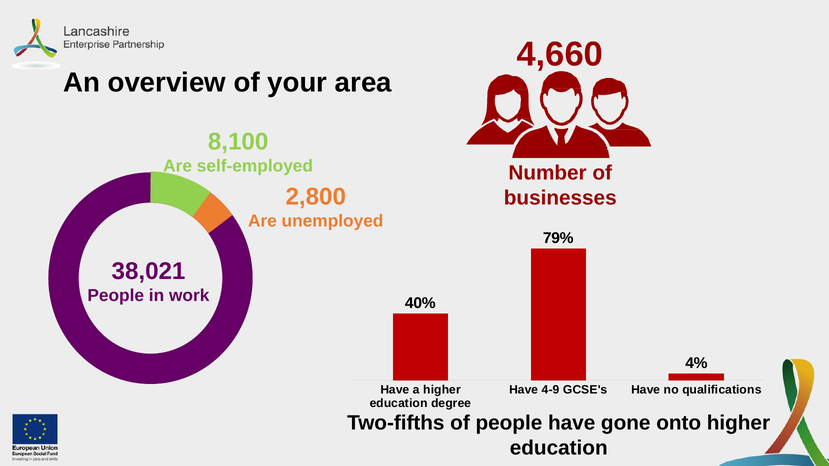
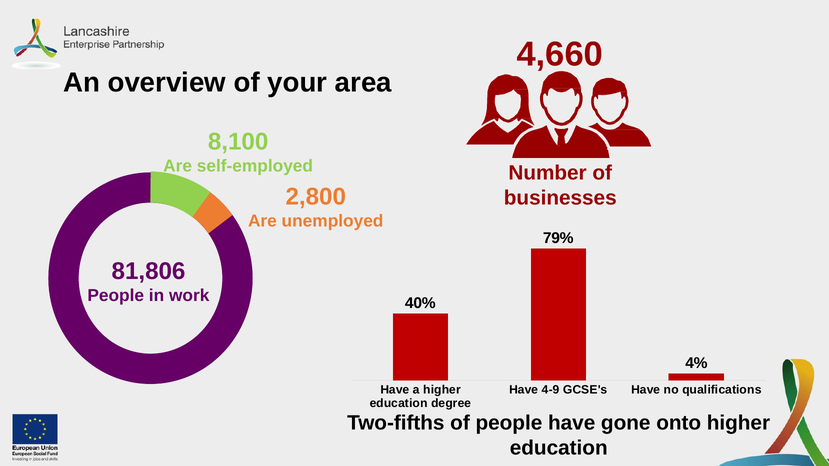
38,021: 38,021 -> 81,806
